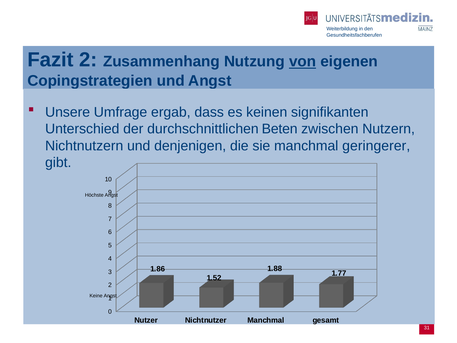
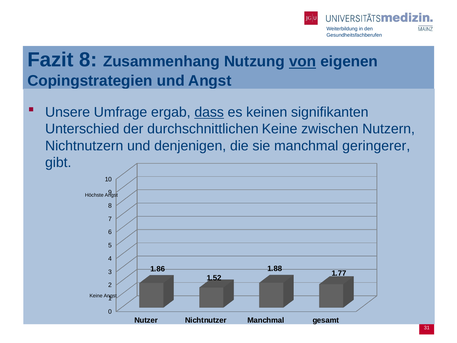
Fazit 2: 2 -> 8
dass underline: none -> present
durchschnittlichen Beten: Beten -> Keine
